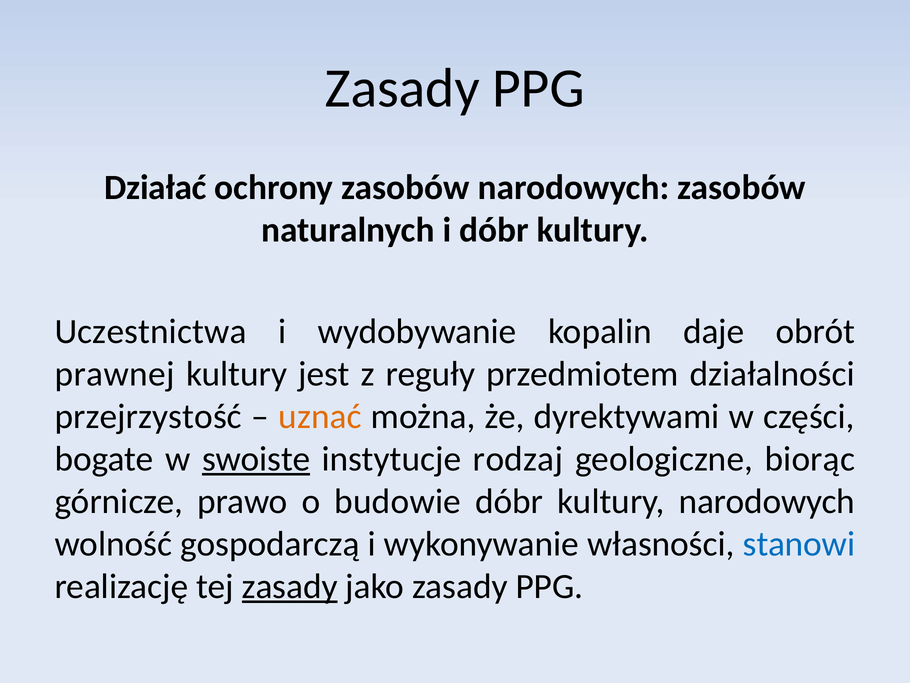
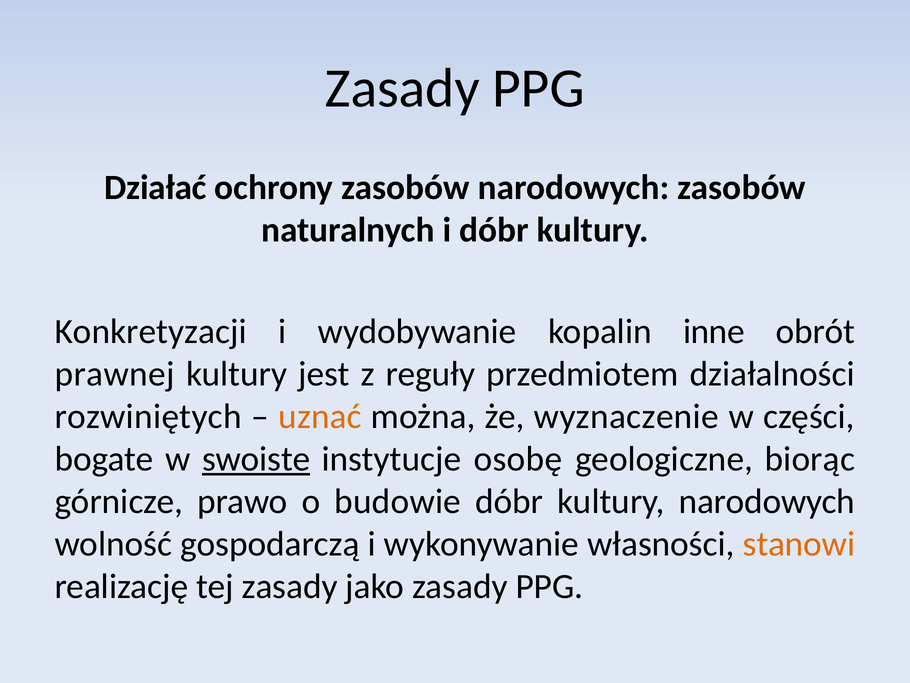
Uczestnictwa: Uczestnictwa -> Konkretyzacji
daje: daje -> inne
przejrzystość: przejrzystość -> rozwiniętych
dyrektywami: dyrektywami -> wyznaczenie
rodzaj: rodzaj -> osobę
stanowi colour: blue -> orange
zasady at (290, 586) underline: present -> none
